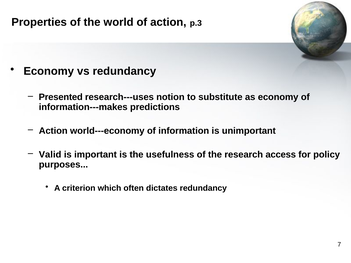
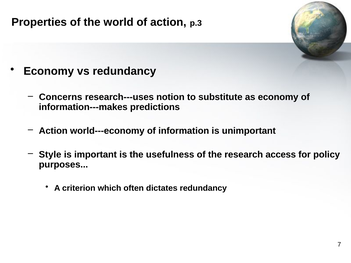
Presented: Presented -> Concerns
Valid: Valid -> Style
